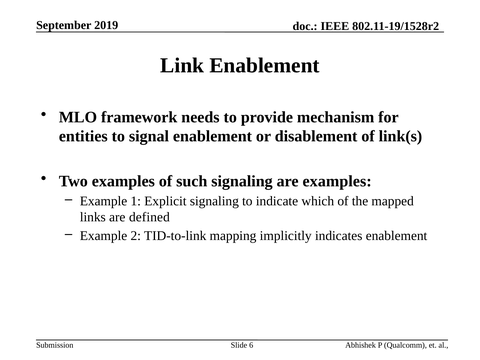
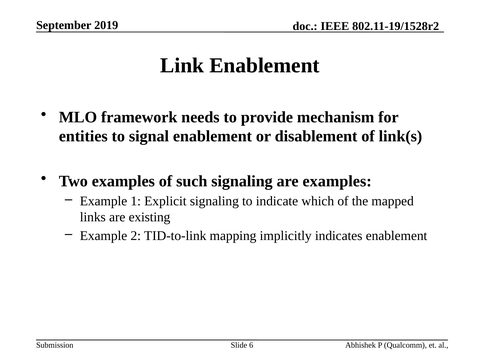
defined: defined -> existing
